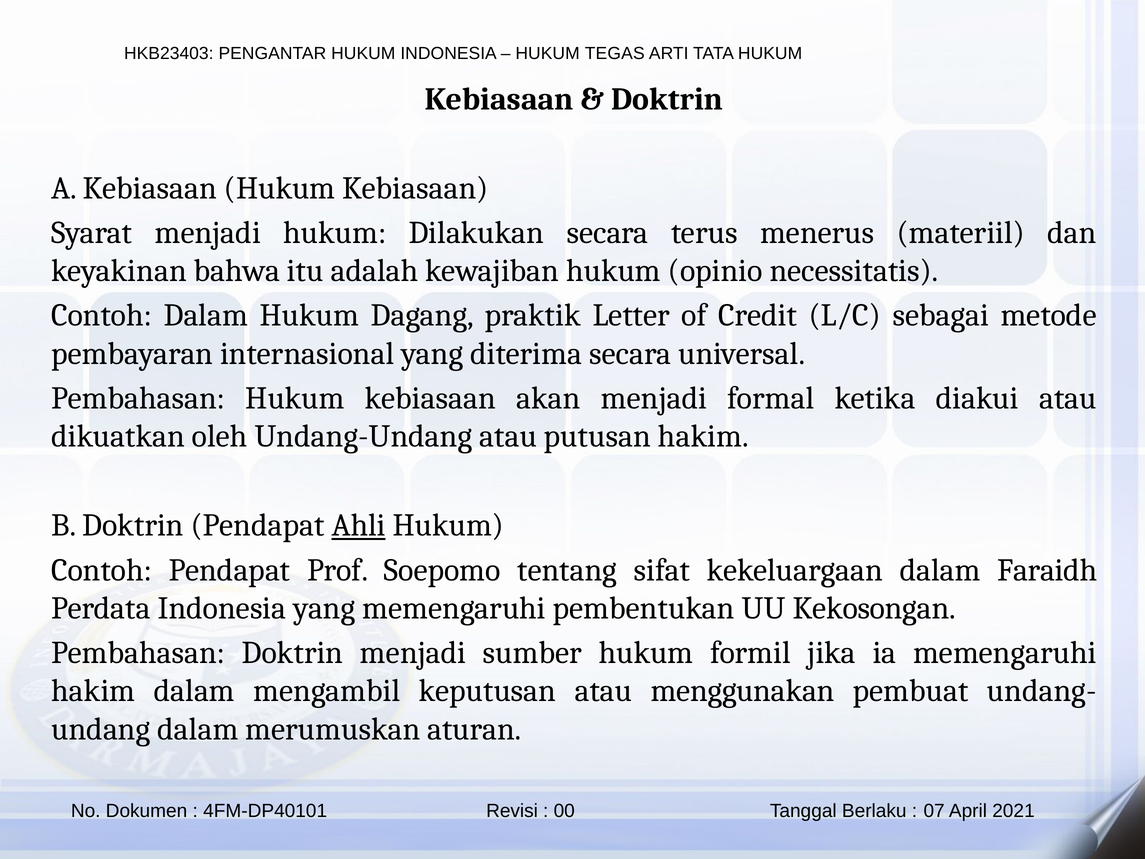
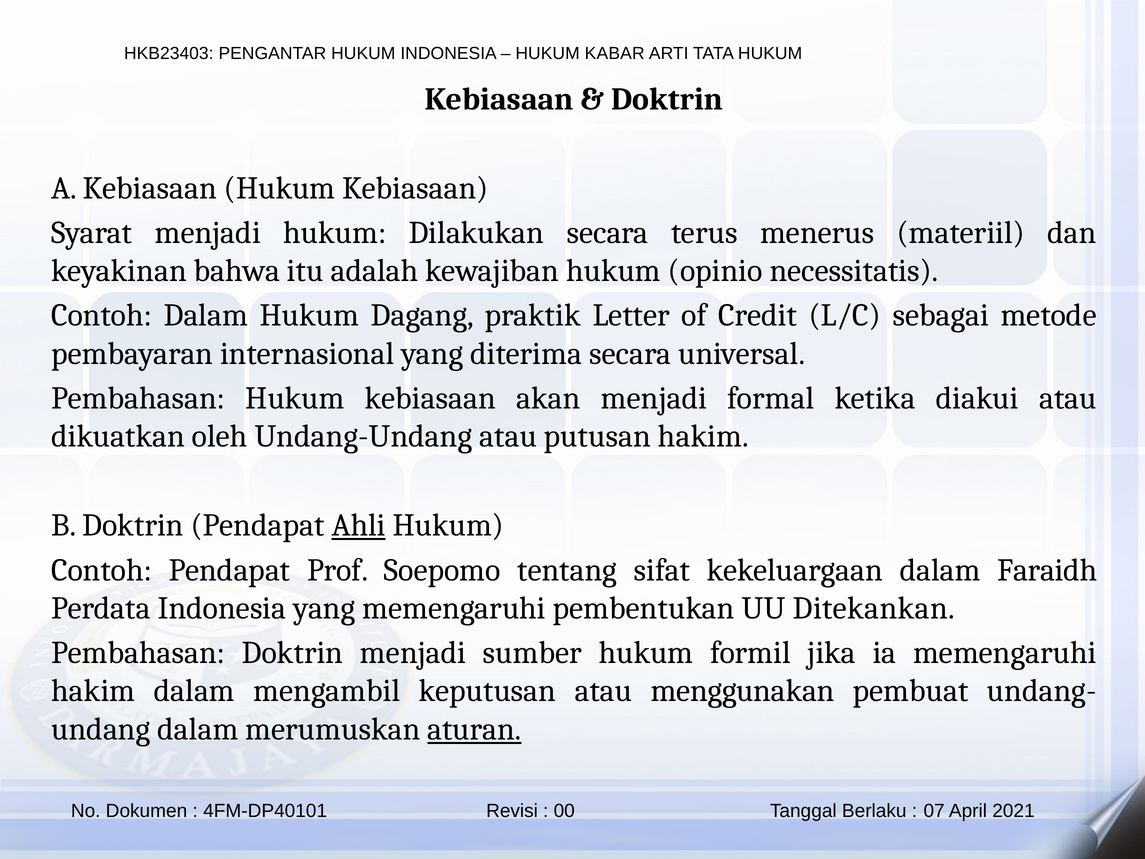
TEGAS: TEGAS -> KABAR
Kekosongan: Kekosongan -> Ditekankan
aturan underline: none -> present
